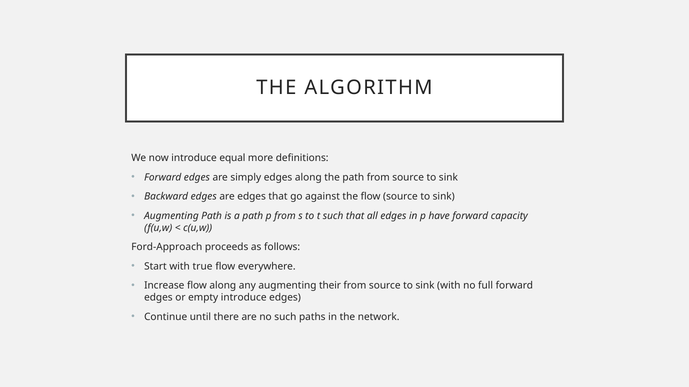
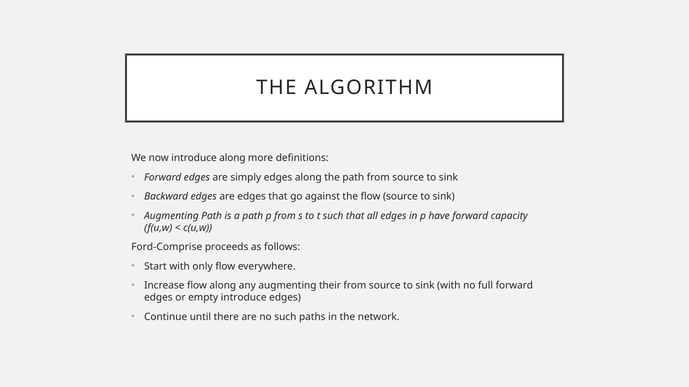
introduce equal: equal -> along
Ford-Approach: Ford-Approach -> Ford-Comprise
true: true -> only
